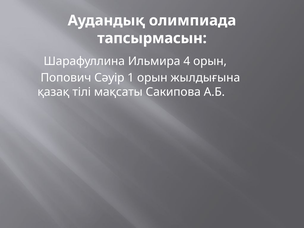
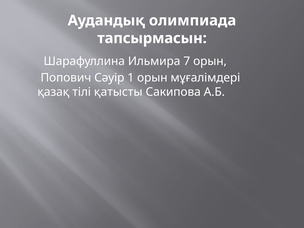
4: 4 -> 7
жылдығына: жылдығына -> мұғалімдері
мақсаты: мақсаты -> қатысты
